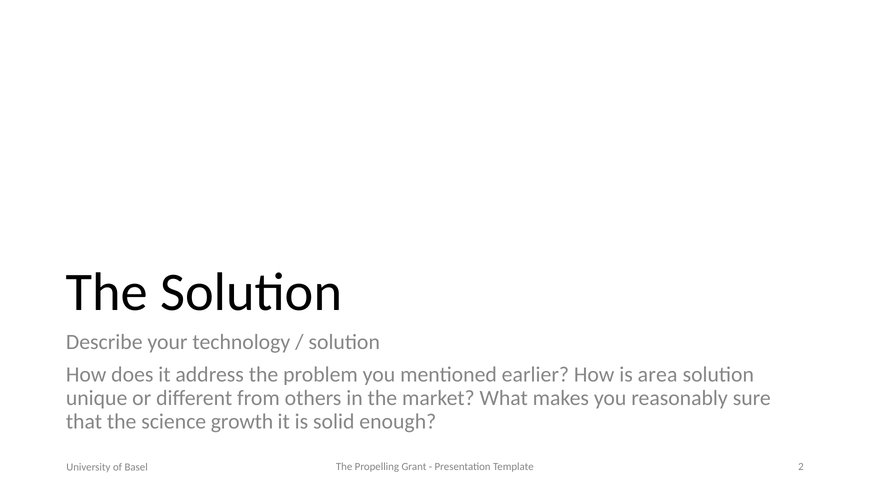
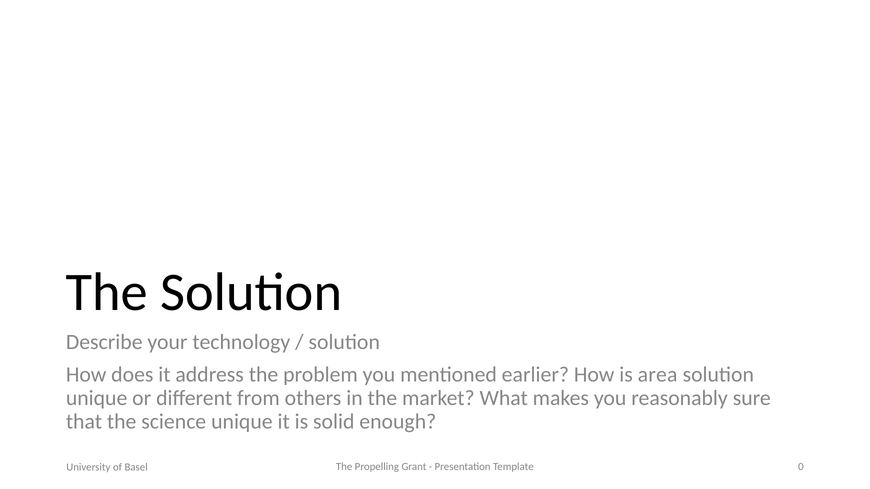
science growth: growth -> unique
2: 2 -> 0
